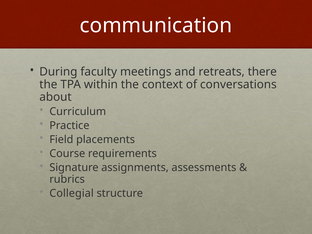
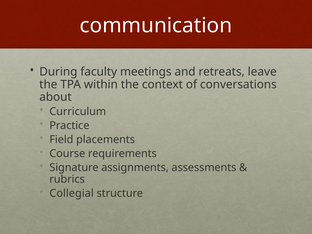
there: there -> leave
